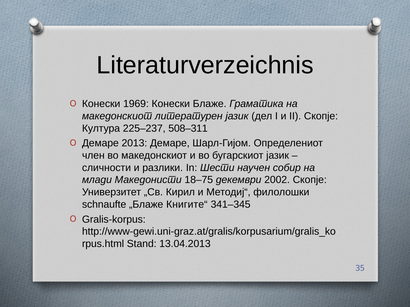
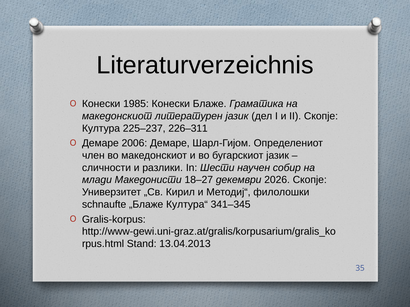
1969: 1969 -> 1985
508–311: 508–311 -> 226–311
2013: 2013 -> 2006
18–75: 18–75 -> 18–27
2002: 2002 -> 2026
Книгите“: Книгите“ -> Култура“
